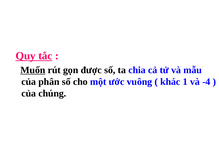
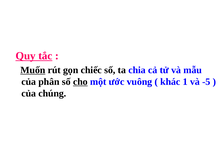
được: được -> chiếc
cho underline: none -> present
-4: -4 -> -5
